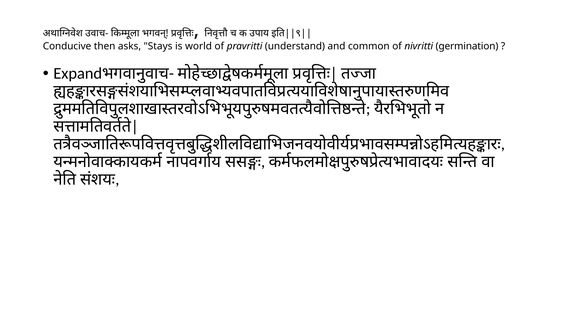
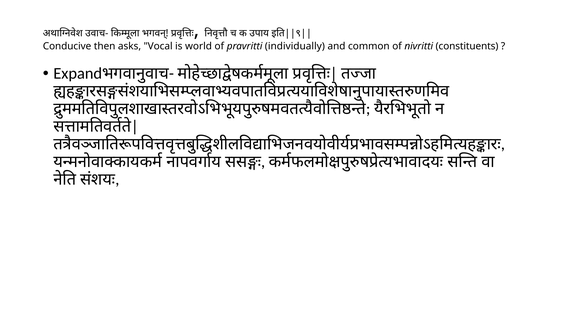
Stays: Stays -> Vocal
understand: understand -> individually
germination: germination -> constituents
